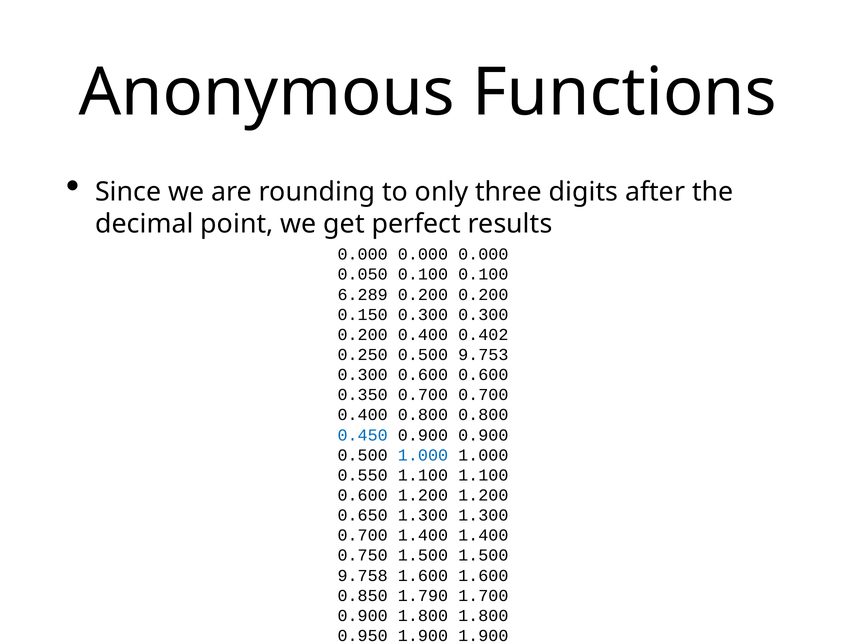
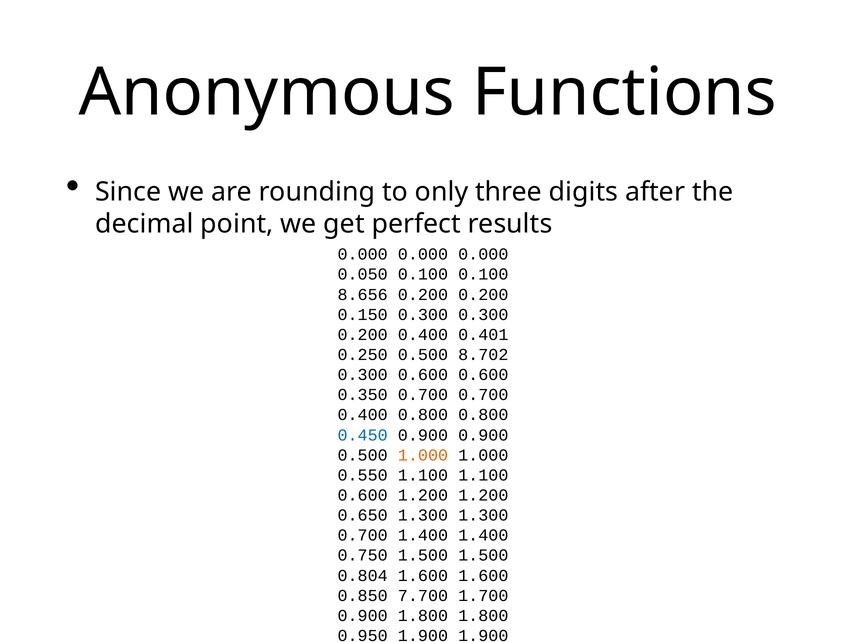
6.289: 6.289 -> 8.656
0.402: 0.402 -> 0.401
9.753: 9.753 -> 8.702
1.000 at (423, 455) colour: blue -> orange
9.758: 9.758 -> 0.804
1.790: 1.790 -> 7.700
